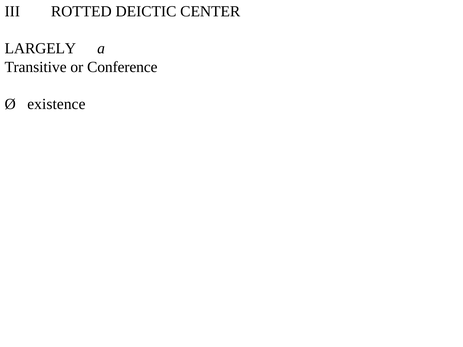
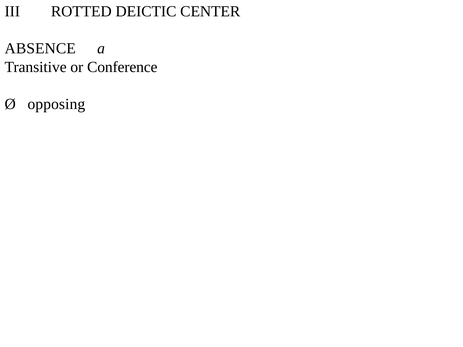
LARGELY: LARGELY -> ABSENCE
existence: existence -> opposing
